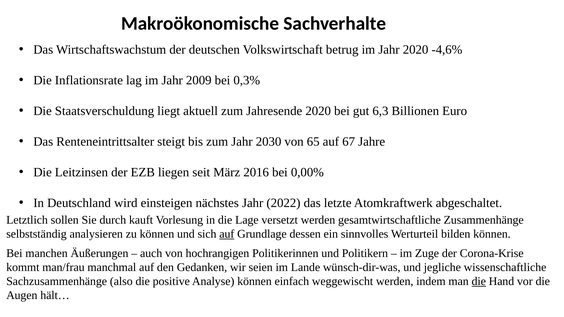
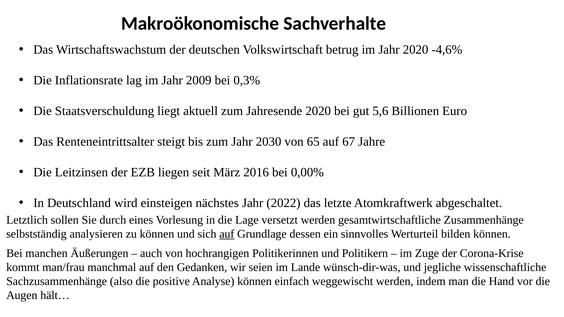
6,3: 6,3 -> 5,6
kauft: kauft -> eines
die at (479, 282) underline: present -> none
